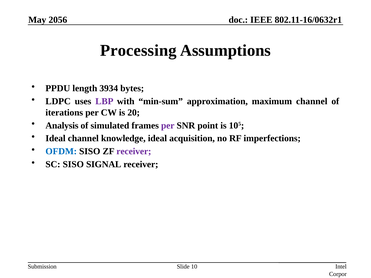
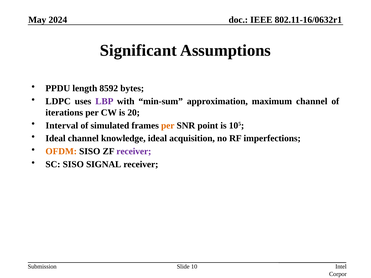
2056: 2056 -> 2024
Processing: Processing -> Significant
3934: 3934 -> 8592
Analysis: Analysis -> Interval
per at (168, 126) colour: purple -> orange
OFDM colour: blue -> orange
